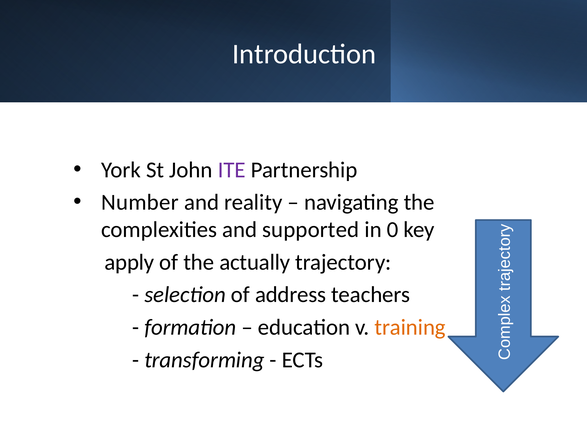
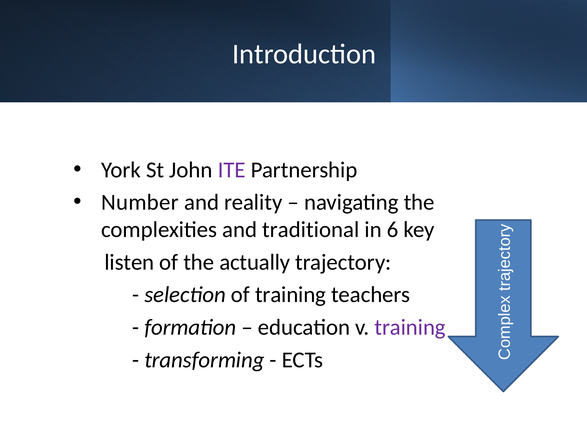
supported: supported -> traditional
0: 0 -> 6
apply: apply -> listen
of address: address -> training
training at (410, 327) colour: orange -> purple
